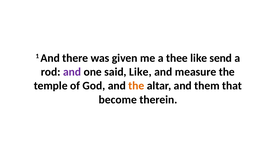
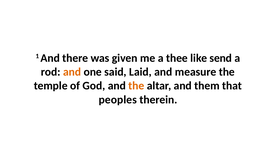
and at (72, 72) colour: purple -> orange
said Like: Like -> Laid
become: become -> peoples
